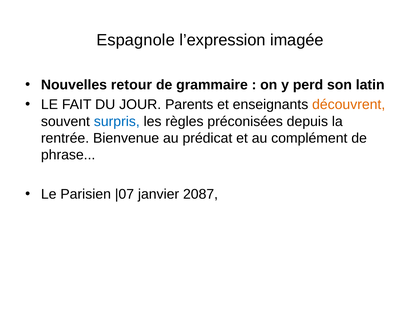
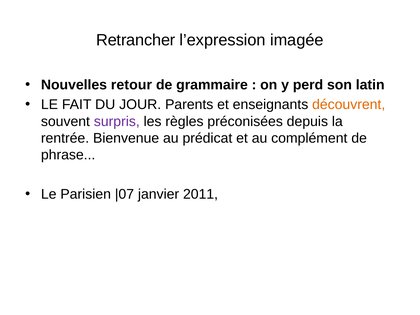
Espagnole: Espagnole -> Retrancher
surpris colour: blue -> purple
2087: 2087 -> 2011
